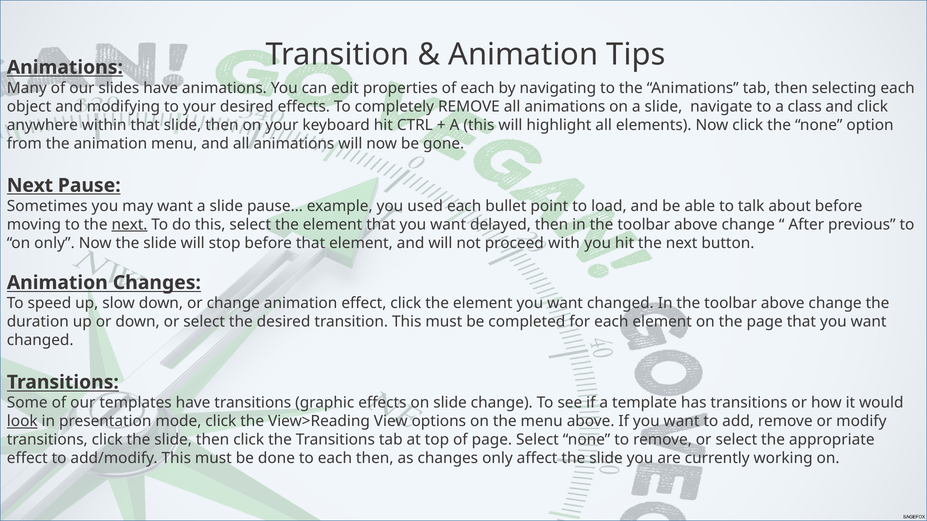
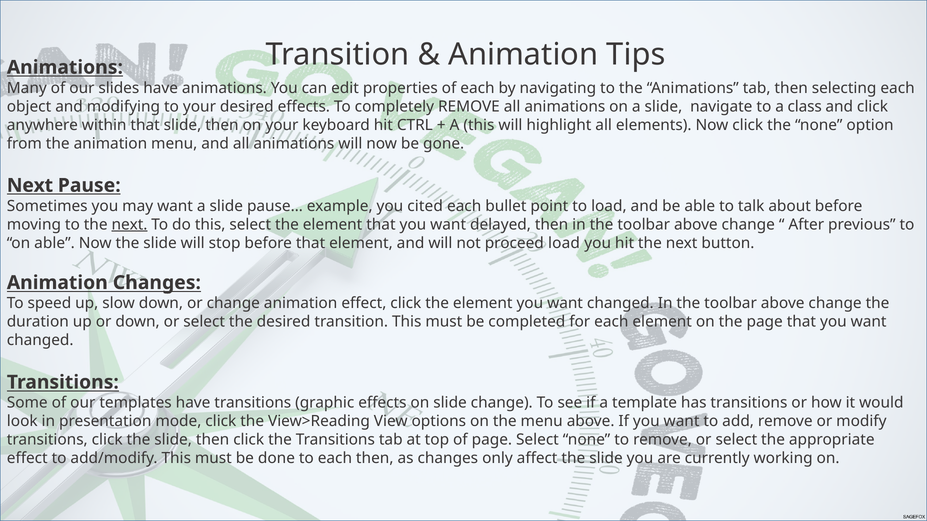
used: used -> cited
on only: only -> able
proceed with: with -> load
look underline: present -> none
